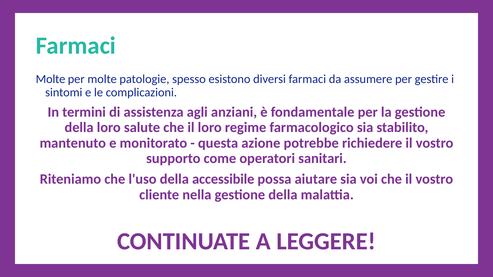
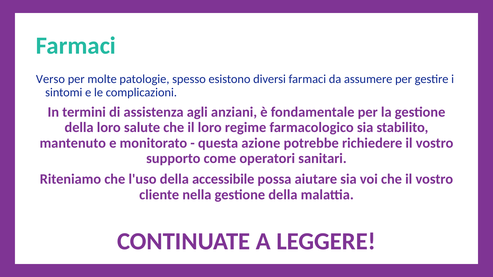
Molte at (51, 79): Molte -> Verso
